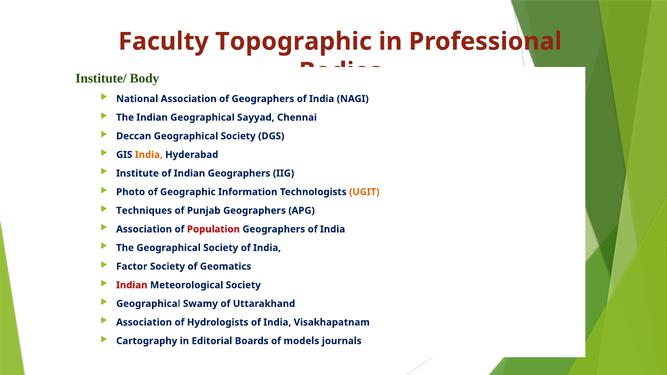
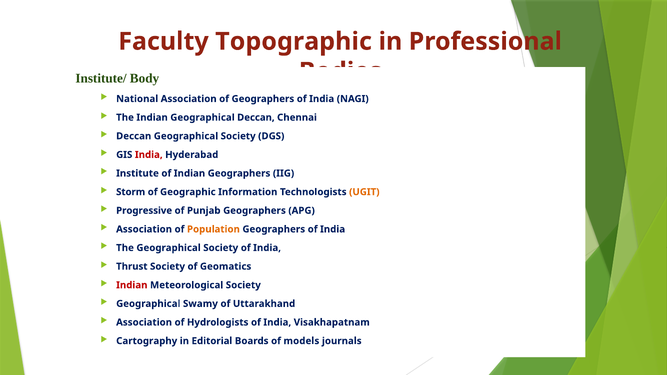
Geographical Sayyad: Sayyad -> Deccan
India at (149, 155) colour: orange -> red
Photo: Photo -> Storm
Techniques: Techniques -> Progressive
Population colour: red -> orange
Factor: Factor -> Thrust
